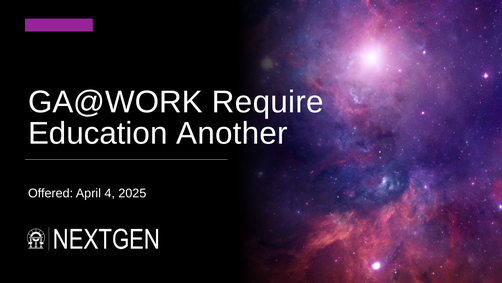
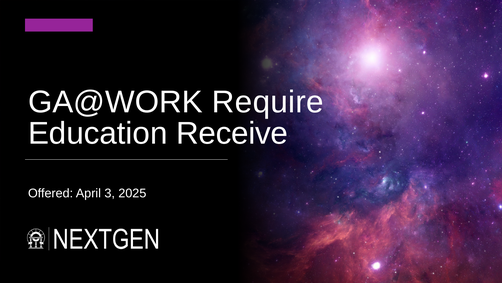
Another: Another -> Receive
4: 4 -> 3
